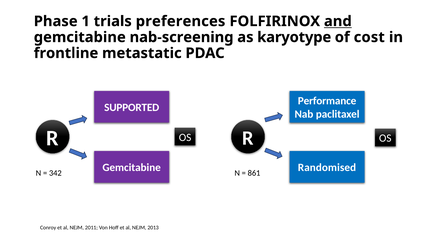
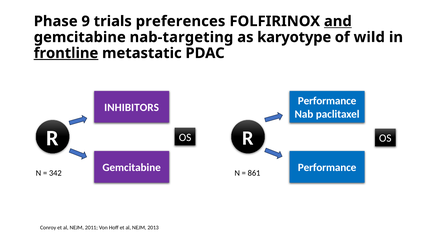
1: 1 -> 9
nab-screening: nab-screening -> nab-targeting
cost: cost -> wild
frontline underline: none -> present
SUPPORTED: SUPPORTED -> INHIBITORS
Randomised at (327, 168): Randomised -> Performance
